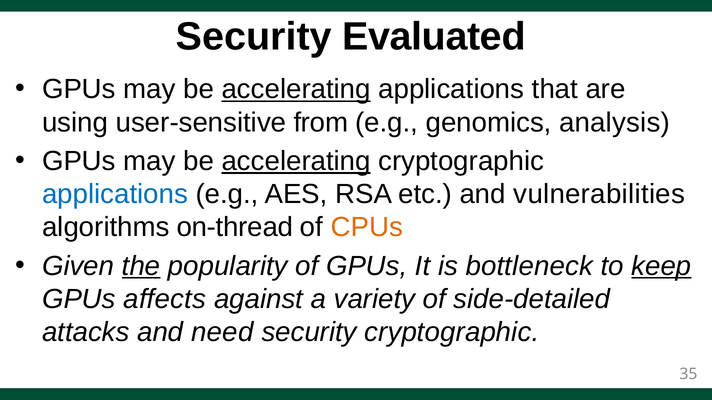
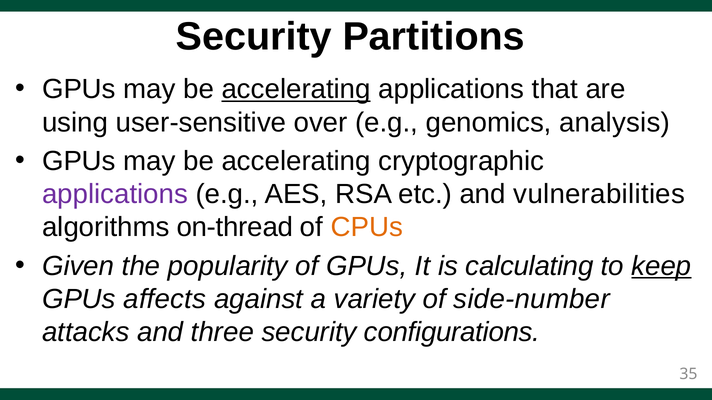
Evaluated: Evaluated -> Partitions
from: from -> over
accelerating at (296, 161) underline: present -> none
applications at (115, 194) colour: blue -> purple
the underline: present -> none
bottleneck: bottleneck -> calculating
side-detailed: side-detailed -> side-number
need: need -> three
security cryptographic: cryptographic -> configurations
